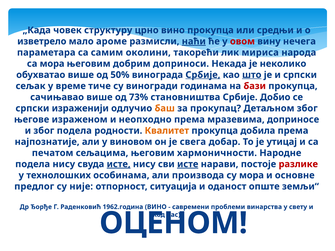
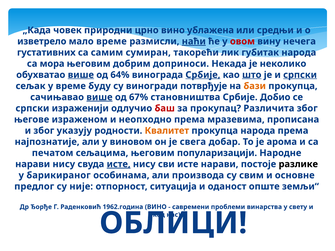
структуру: структуру -> природни
вино прокупца: прокупца -> ублажена
мало ароме: ароме -> време
параметара: параметара -> густативних
околини: околини -> сумиран
мирисa: мирисa -> губитак
више at (81, 75) underline: none -> present
50%: 50% -> 64%
српски at (300, 75) underline: none -> present
тиче: тиче -> буду
годинама: годинама -> потврђује
бази colour: red -> orange
више at (99, 97) underline: none -> present
73%: 73% -> 67%
баш colour: orange -> red
Детаљном: Детаљном -> Различита
доприносе: доприносе -> прописана
због подела: подела -> указују
прокупца добила: добила -> народа
утицај: утицај -> арома
хармоничности: хармоничности -> популаризацији
подела at (33, 164): подела -> нарави
исте at (188, 164) underline: present -> none
разлике colour: red -> black
технолошких: технолошких -> барикираног
су мора: мора -> свим
ОЦЕНОМ: ОЦЕНОМ -> ОБЛИЦИ
